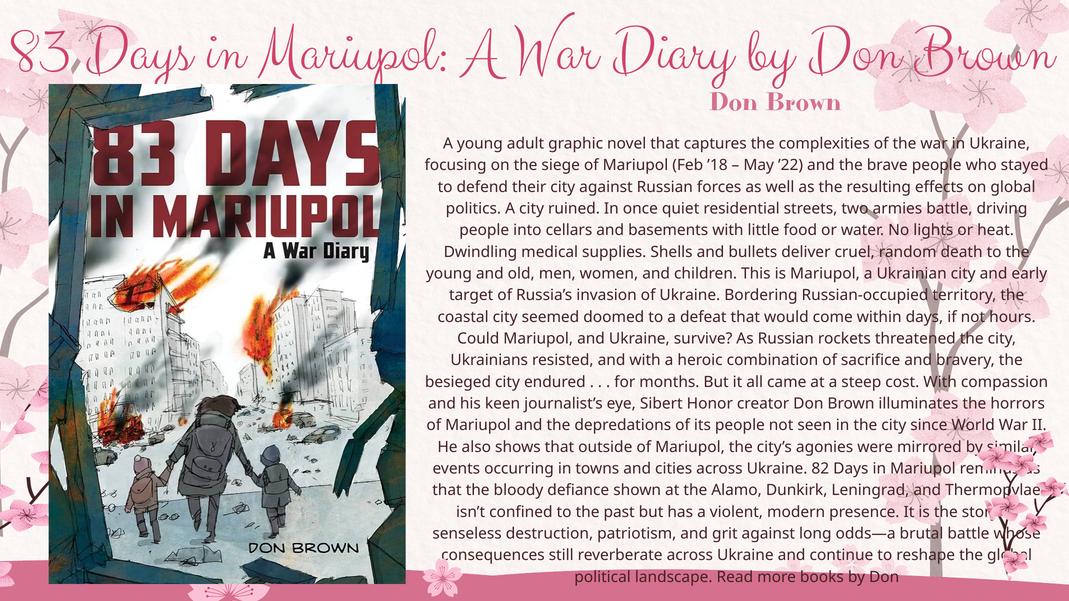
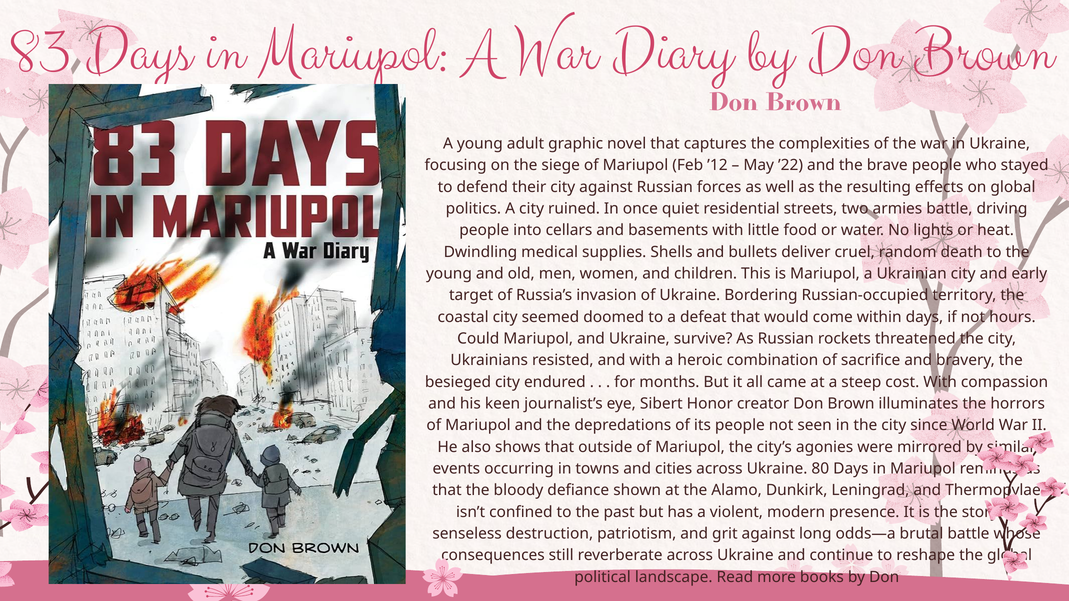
’18: ’18 -> ’12
82: 82 -> 80
